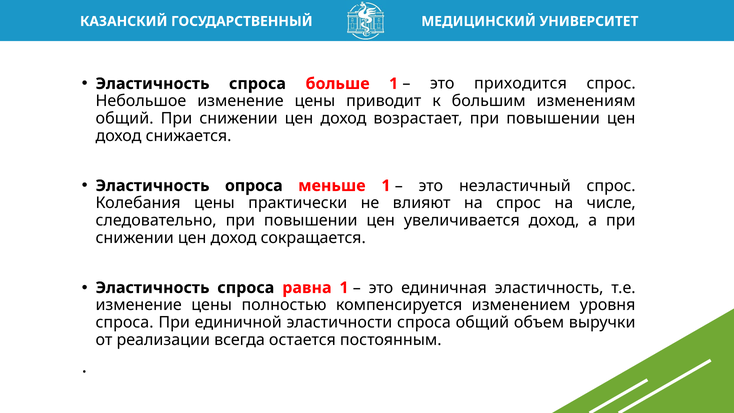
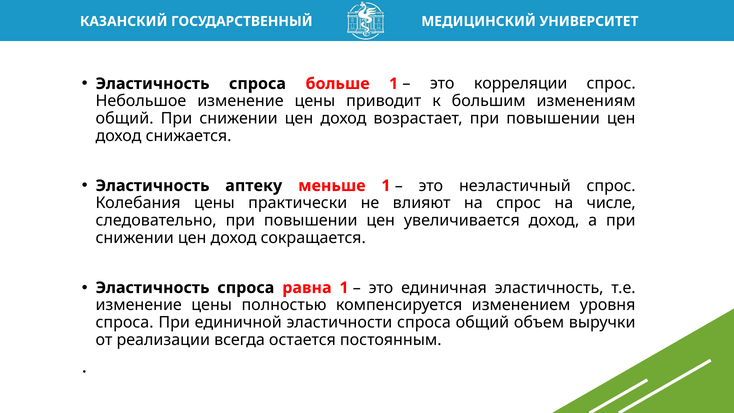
приходится: приходится -> корреляции
опроса: опроса -> аптеку
